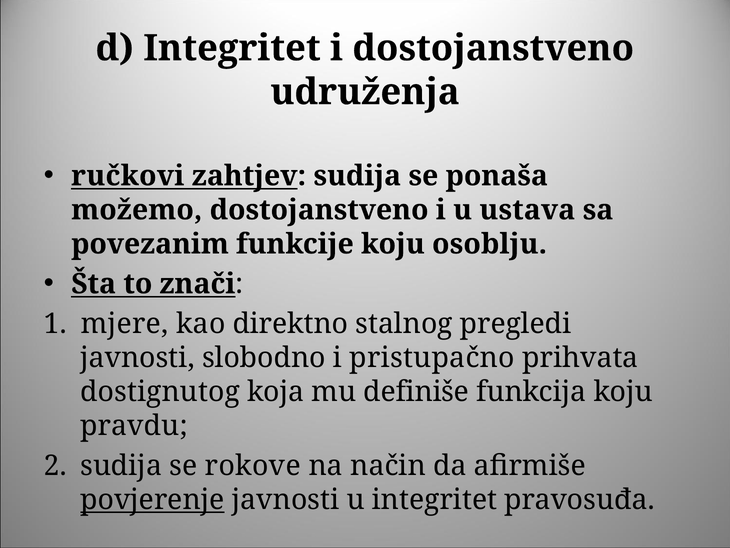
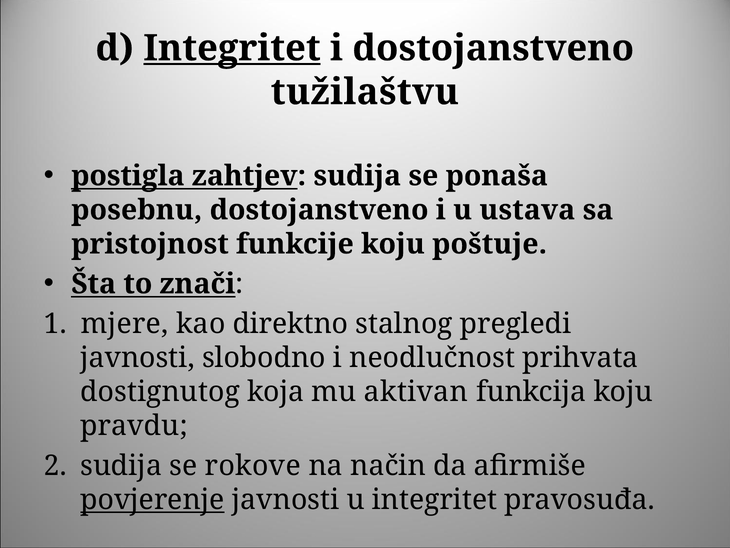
Integritet at (232, 48) underline: none -> present
udruženja: udruženja -> tužilaštvu
ručkovi: ručkovi -> postigla
možemo: možemo -> posebnu
povezanim: povezanim -> pristojnost
osoblju: osoblju -> poštuje
pristupačno: pristupačno -> neodlučnost
definiše: definiše -> aktivan
